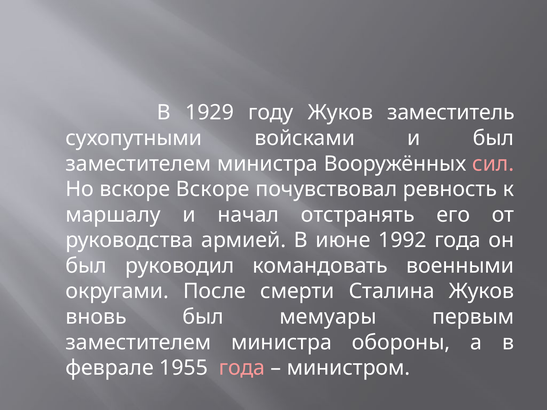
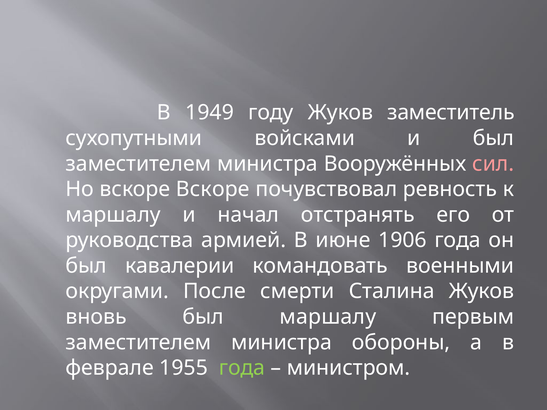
1929: 1929 -> 1949
1992: 1992 -> 1906
руководил: руководил -> кавалерии
был мемуары: мемуары -> маршалу
года at (242, 368) colour: pink -> light green
